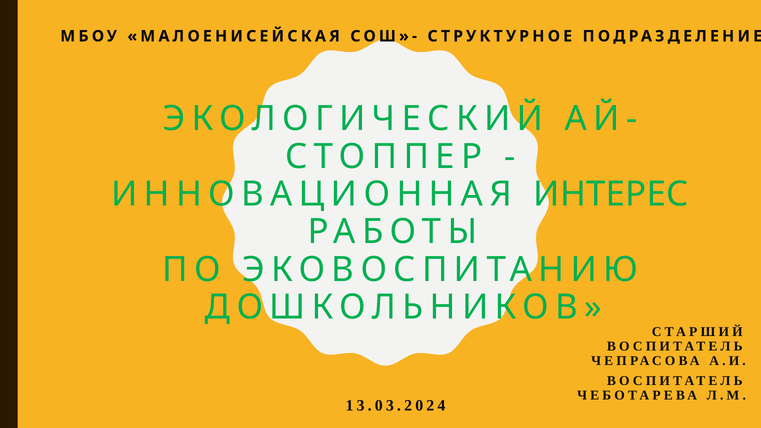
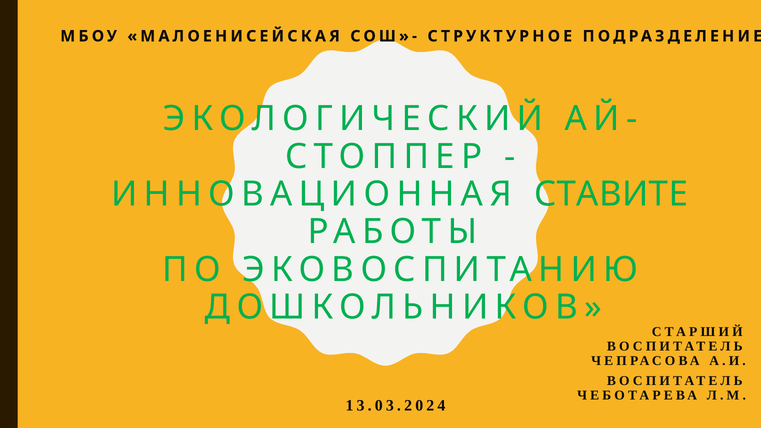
ИНТЕРЕС: ИНТЕРЕС -> СТАВИТЕ
